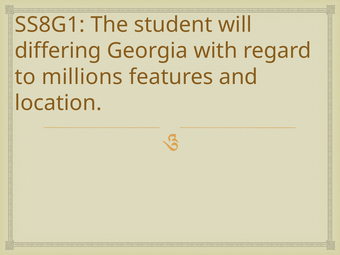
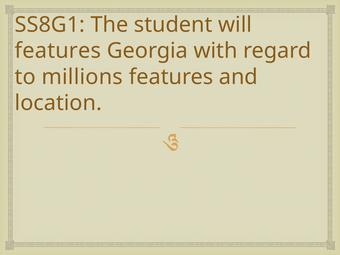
differing at (58, 51): differing -> features
